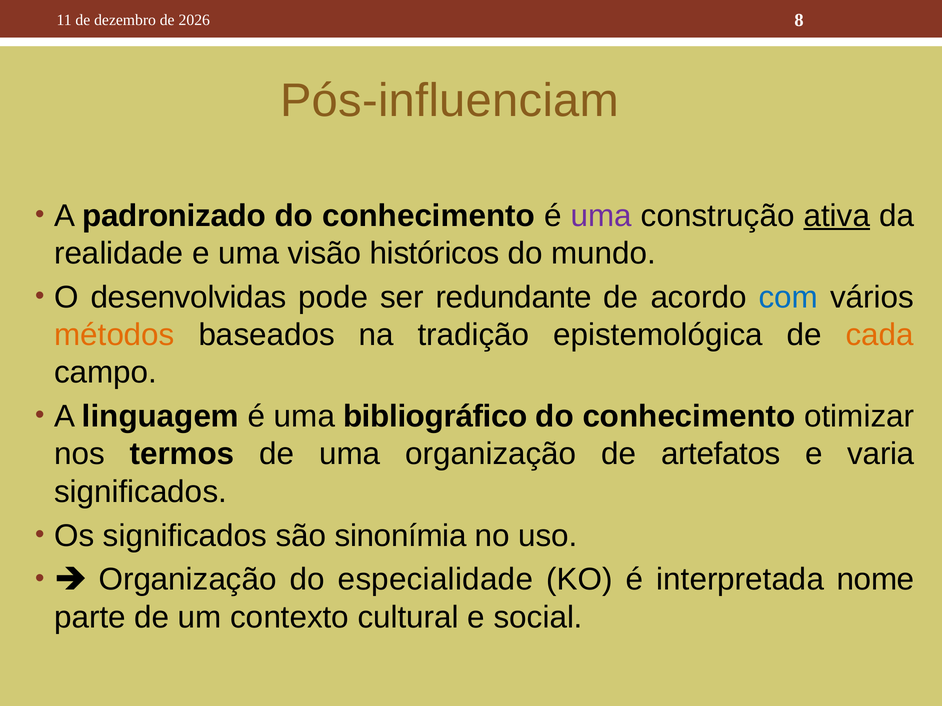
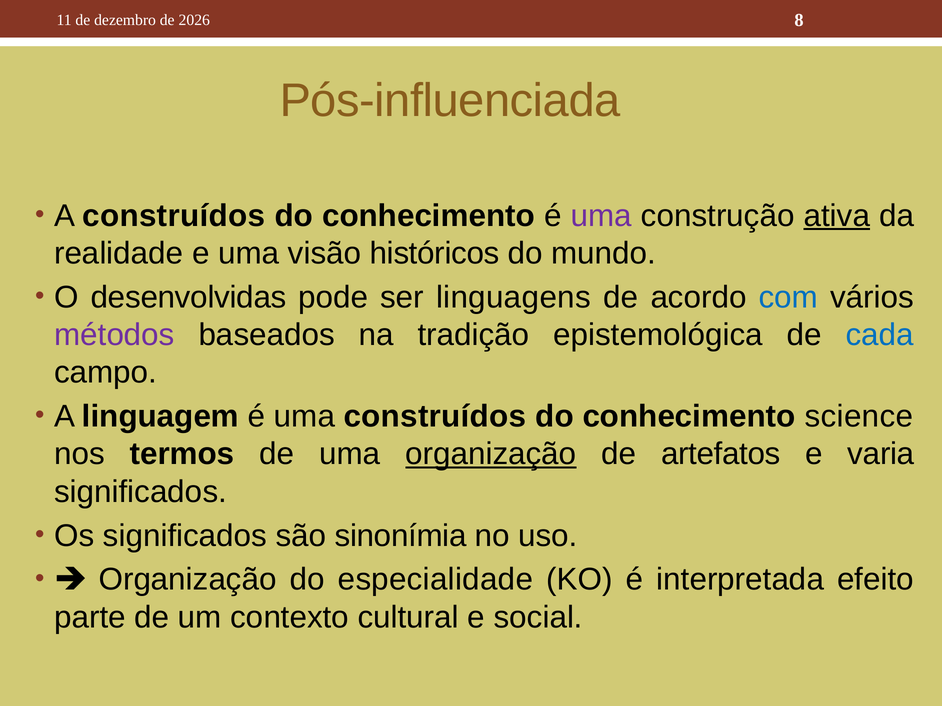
Pós-influenciam: Pós-influenciam -> Pós-influenciada
A padronizado: padronizado -> construídos
redundante: redundante -> linguagens
métodos colour: orange -> purple
cada colour: orange -> blue
uma bibliográfico: bibliográfico -> construídos
otimizar: otimizar -> science
organização at (491, 454) underline: none -> present
nome: nome -> efeito
